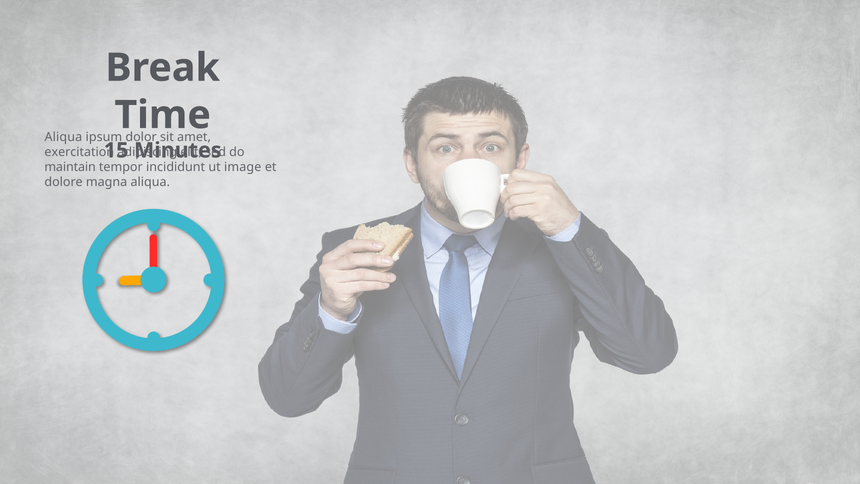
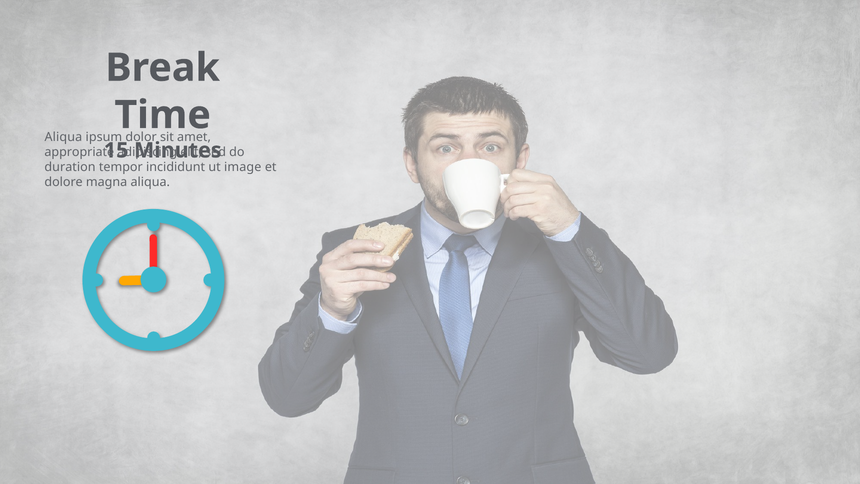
exercitation: exercitation -> appropriate
maintain: maintain -> duration
